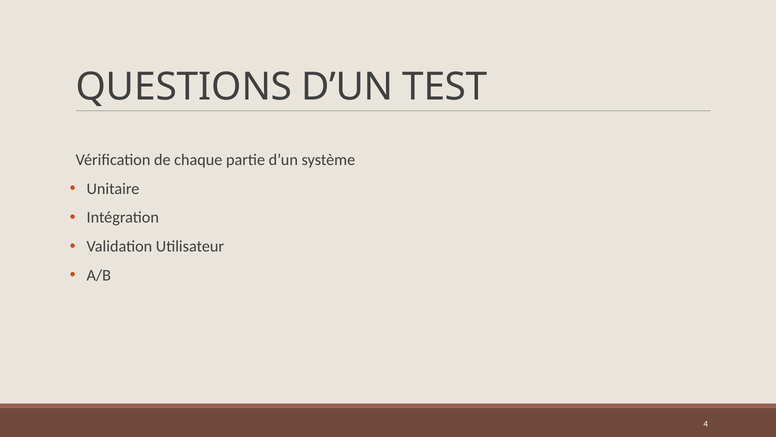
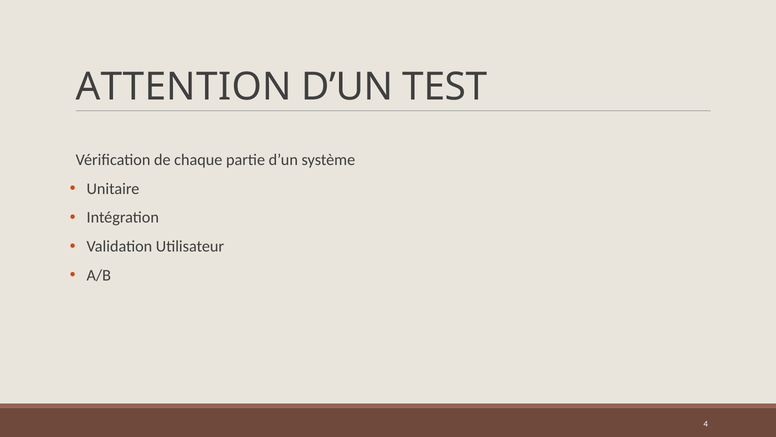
QUESTIONS: QUESTIONS -> ATTENTION
